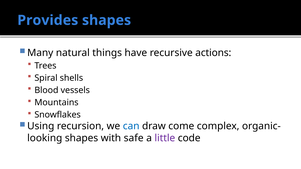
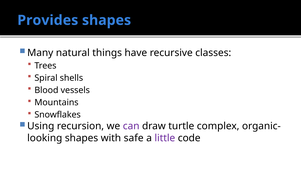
actions: actions -> classes
can colour: blue -> purple
come: come -> turtle
